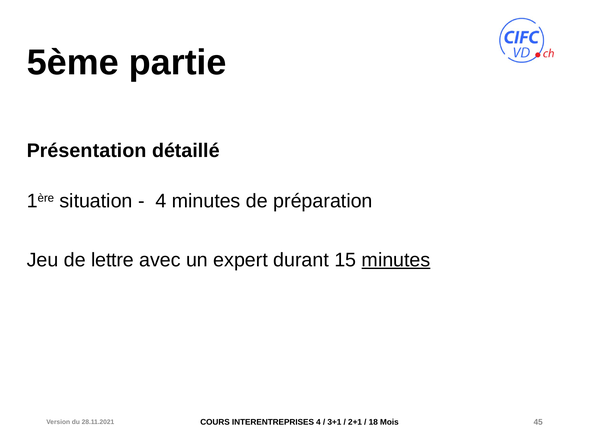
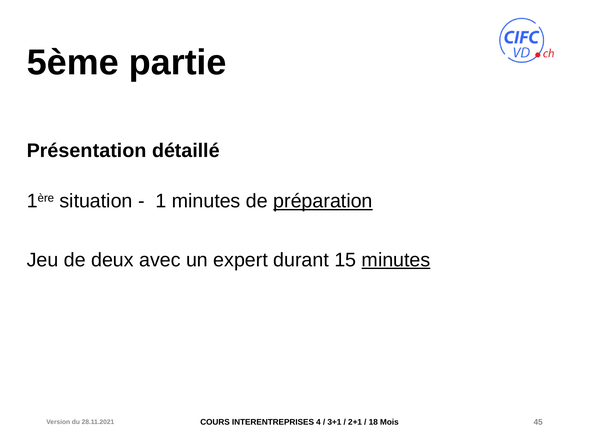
4 at (161, 201): 4 -> 1
préparation underline: none -> present
lettre: lettre -> deux
